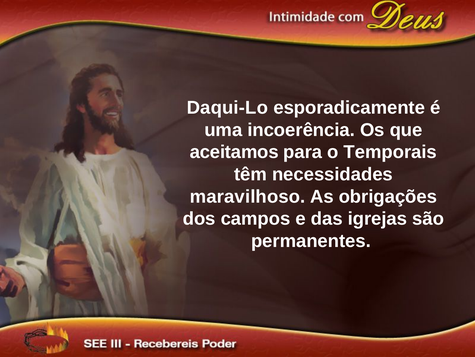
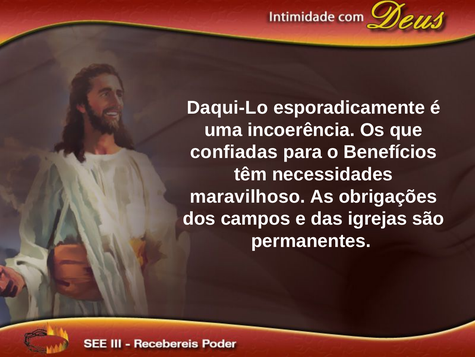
aceitamos: aceitamos -> confiadas
Temporais: Temporais -> Benefícios
